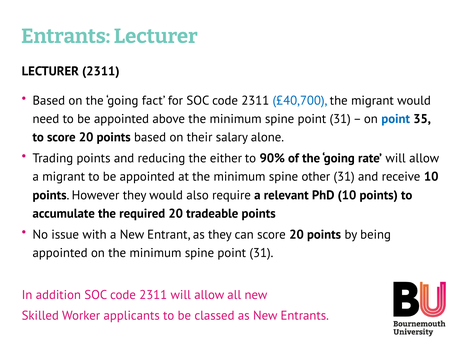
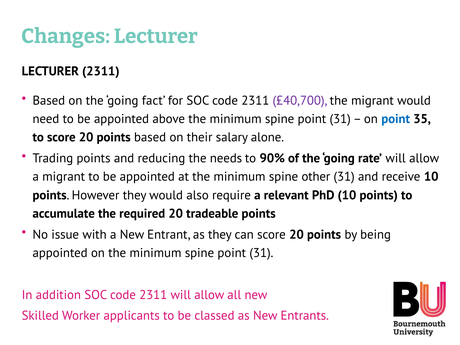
Entrants at (66, 36): Entrants -> Changes
£40,700 colour: blue -> purple
either: either -> needs
